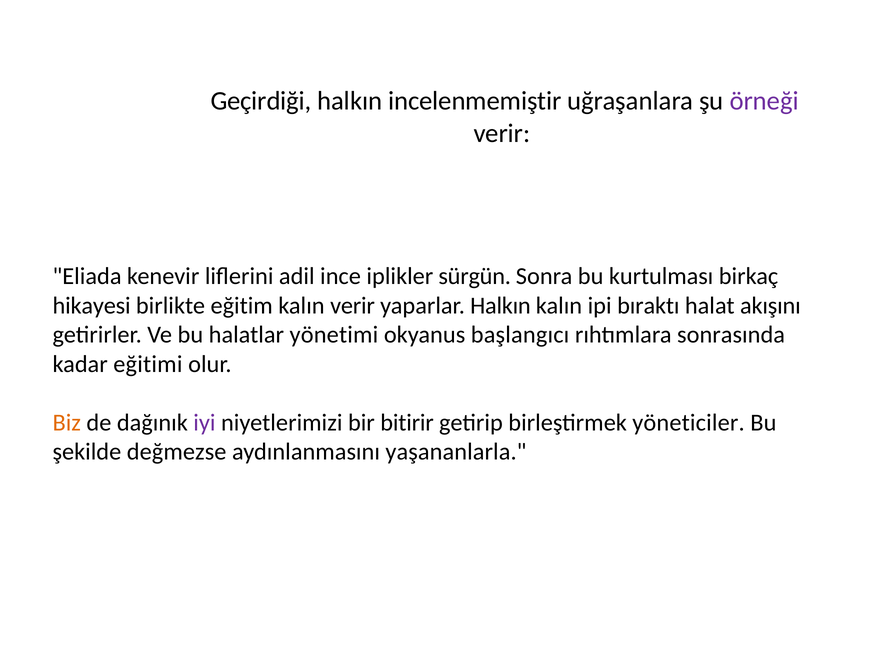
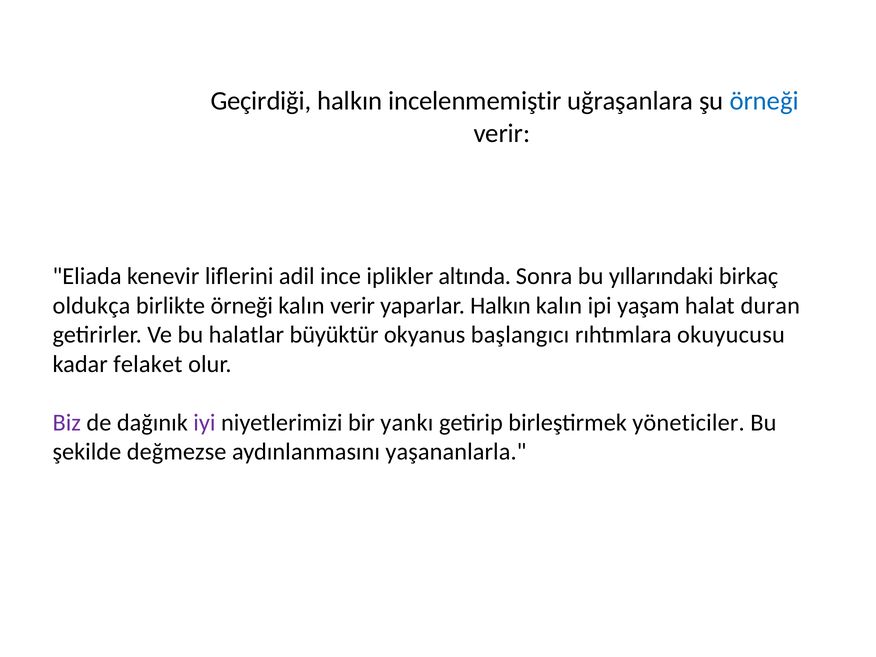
örneği at (764, 101) colour: purple -> blue
sürgün: sürgün -> altında
kurtulması: kurtulması -> yıllarındaki
hikayesi: hikayesi -> oldukça
birlikte eğitim: eğitim -> örneği
bıraktı: bıraktı -> yaşam
akışını: akışını -> duran
yönetimi: yönetimi -> büyüktür
sonrasında: sonrasında -> okuyucusu
eğitimi: eğitimi -> felaket
Biz colour: orange -> purple
bitirir: bitirir -> yankı
